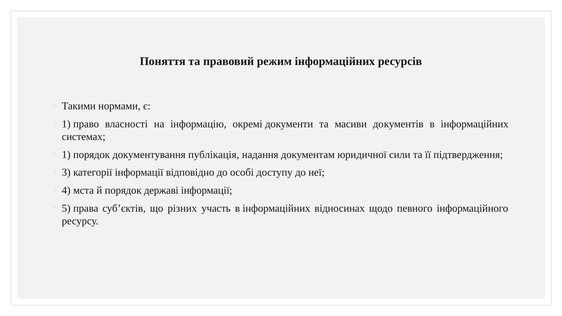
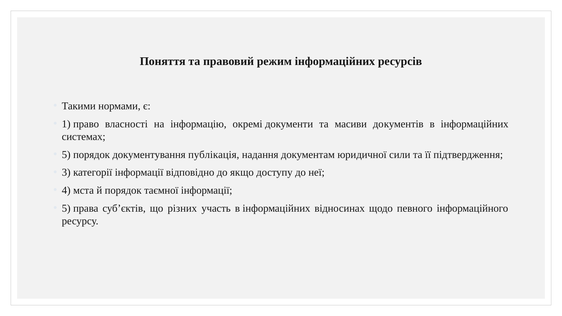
1 at (66, 155): 1 -> 5
особі: особі -> якщо
державі: державі -> таємної
